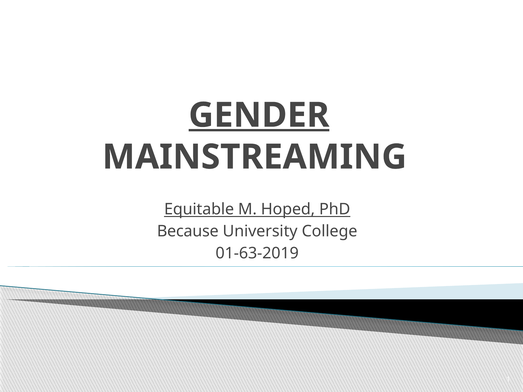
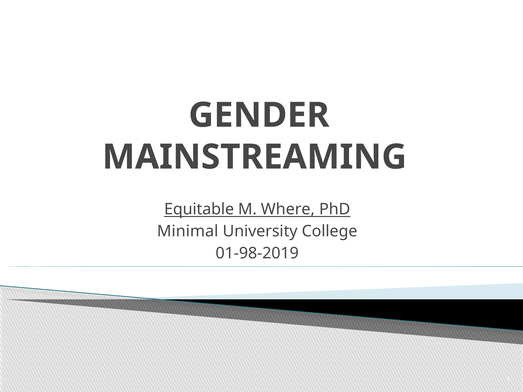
GENDER underline: present -> none
Hoped: Hoped -> Where
Because: Because -> Minimal
01-63-2019: 01-63-2019 -> 01-98-2019
